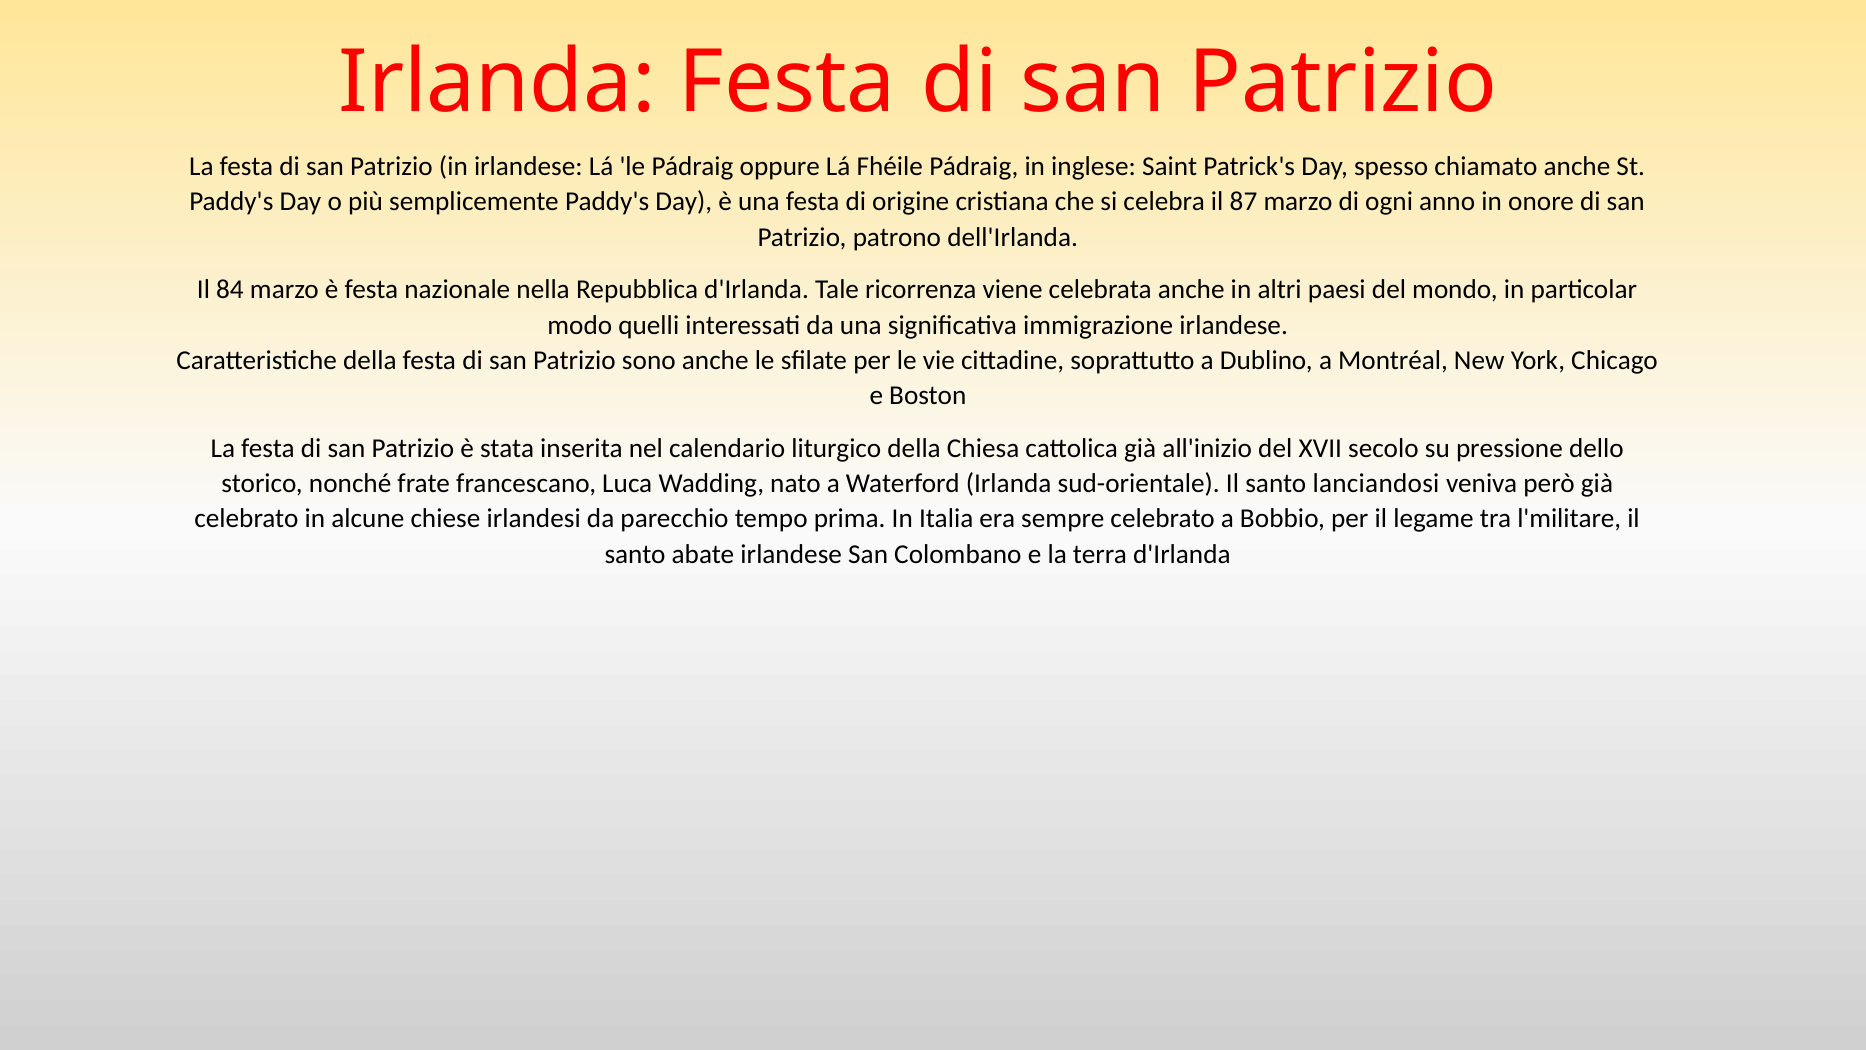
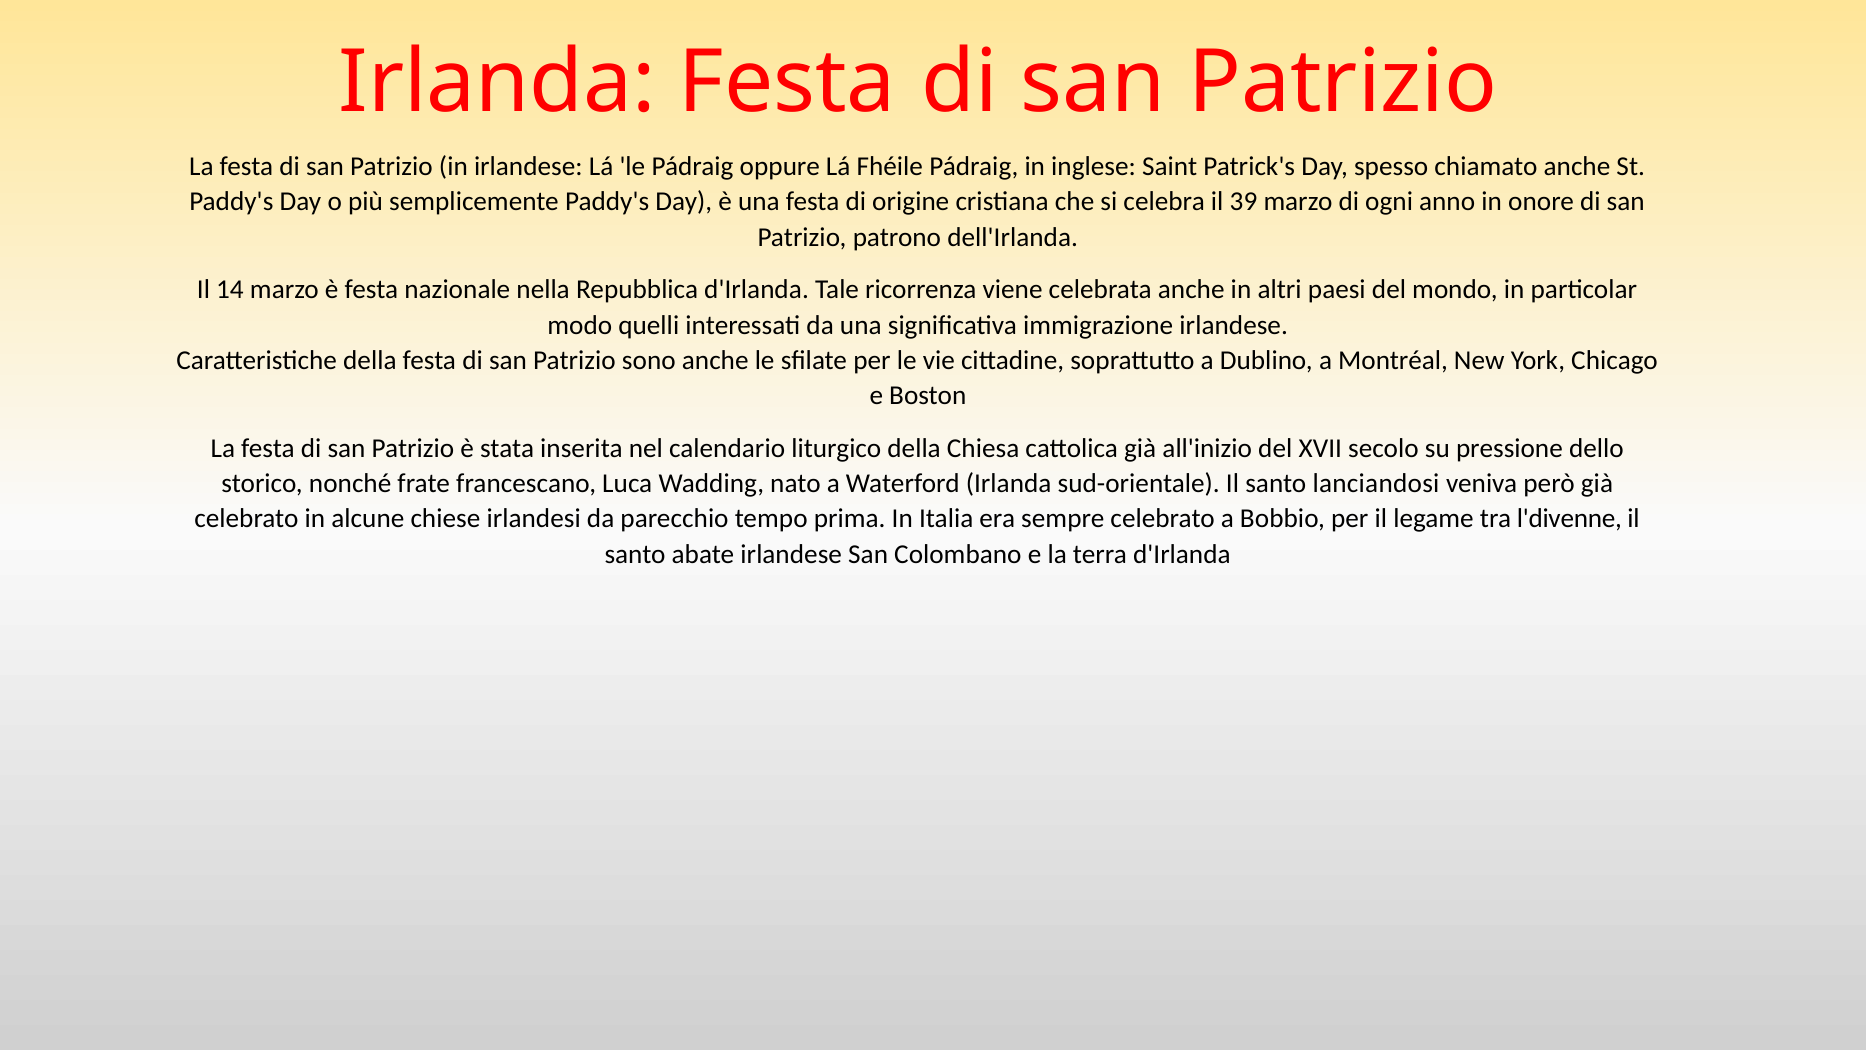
87: 87 -> 39
84: 84 -> 14
l'militare: l'militare -> l'divenne
